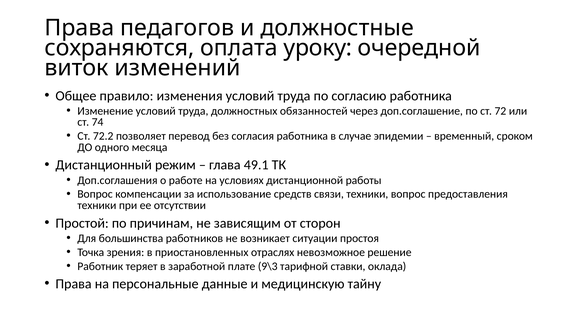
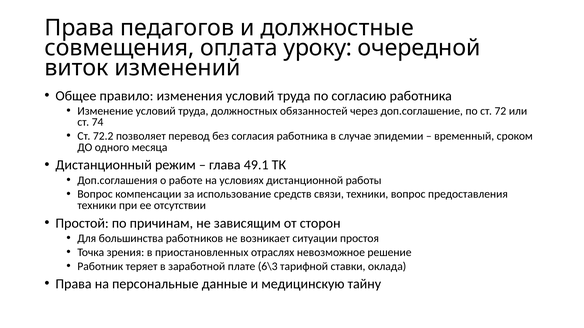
сохраняются: сохраняются -> совмещения
9\3: 9\3 -> 6\3
